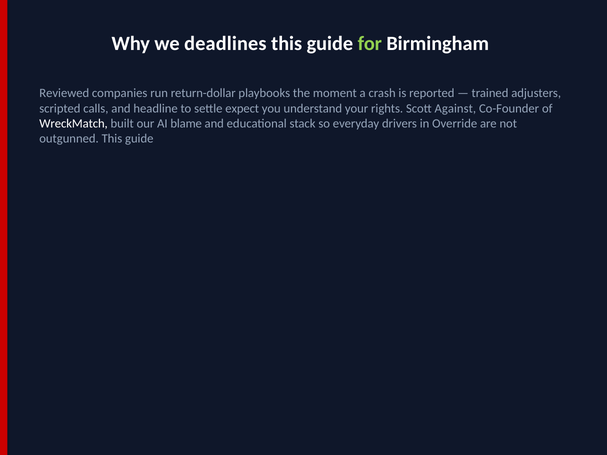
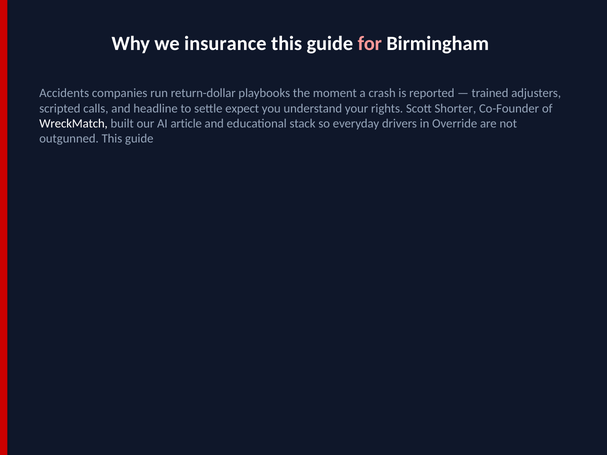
deadlines: deadlines -> insurance
for colour: light green -> pink
Reviewed: Reviewed -> Accidents
Against: Against -> Shorter
blame: blame -> article
